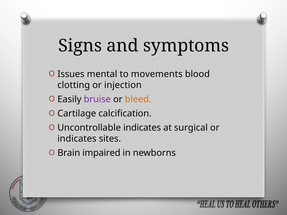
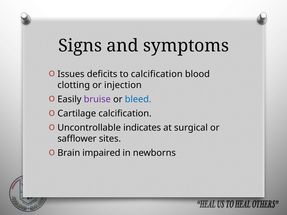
mental: mental -> deficits
to movements: movements -> calcification
bleed colour: orange -> blue
indicates at (77, 139): indicates -> safflower
